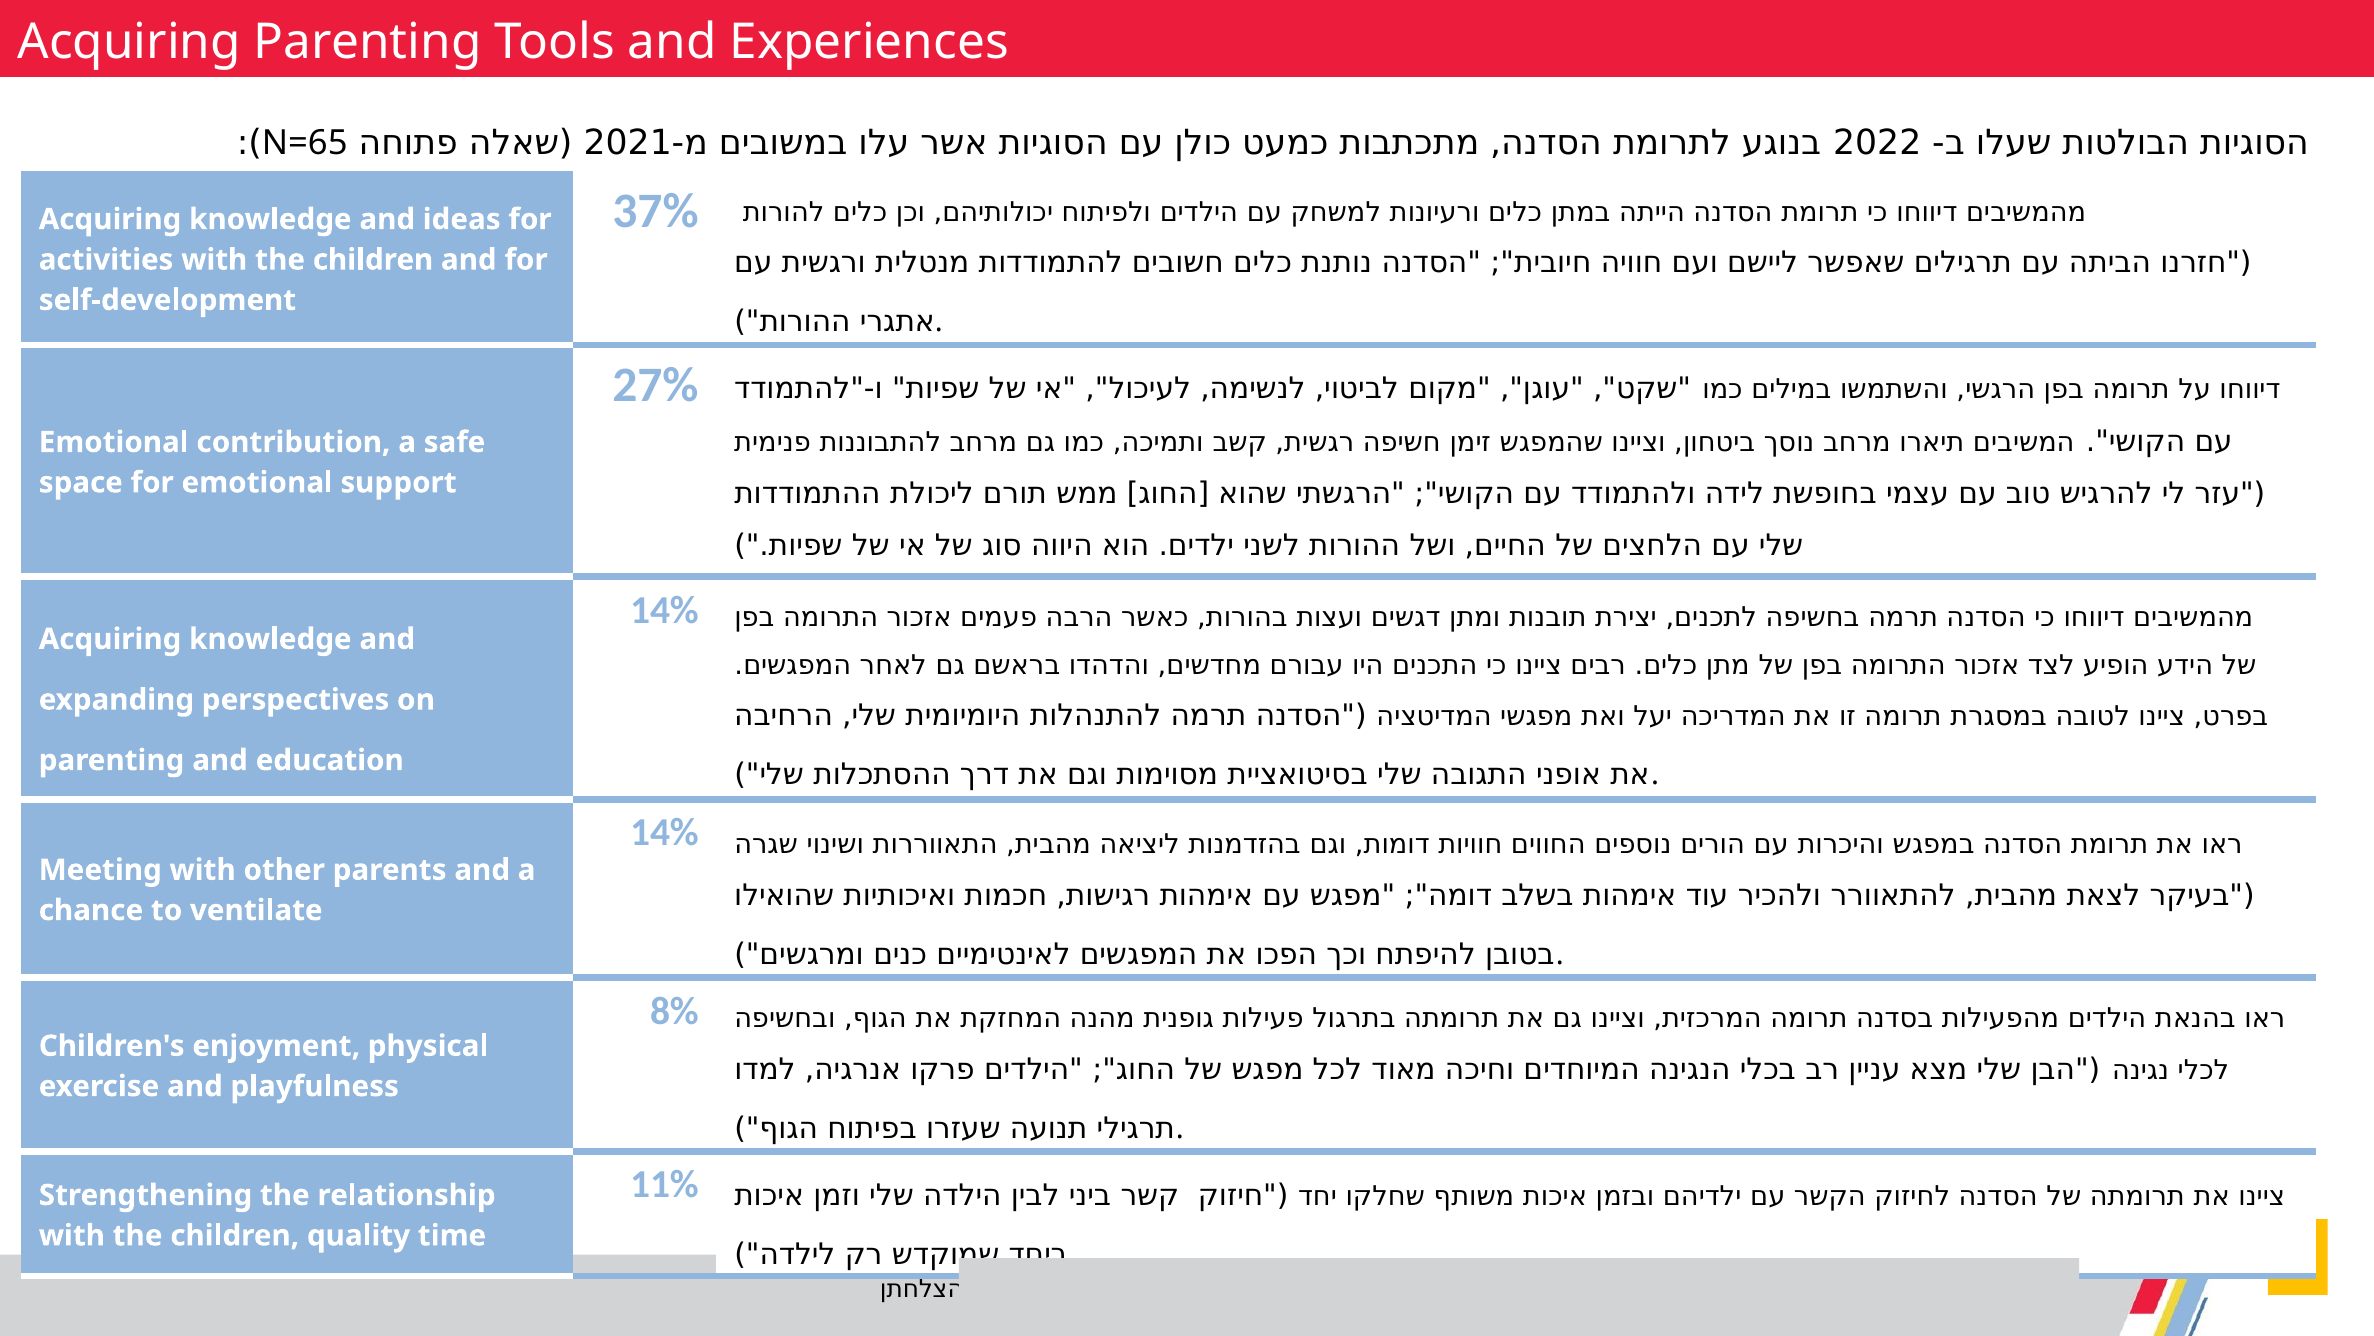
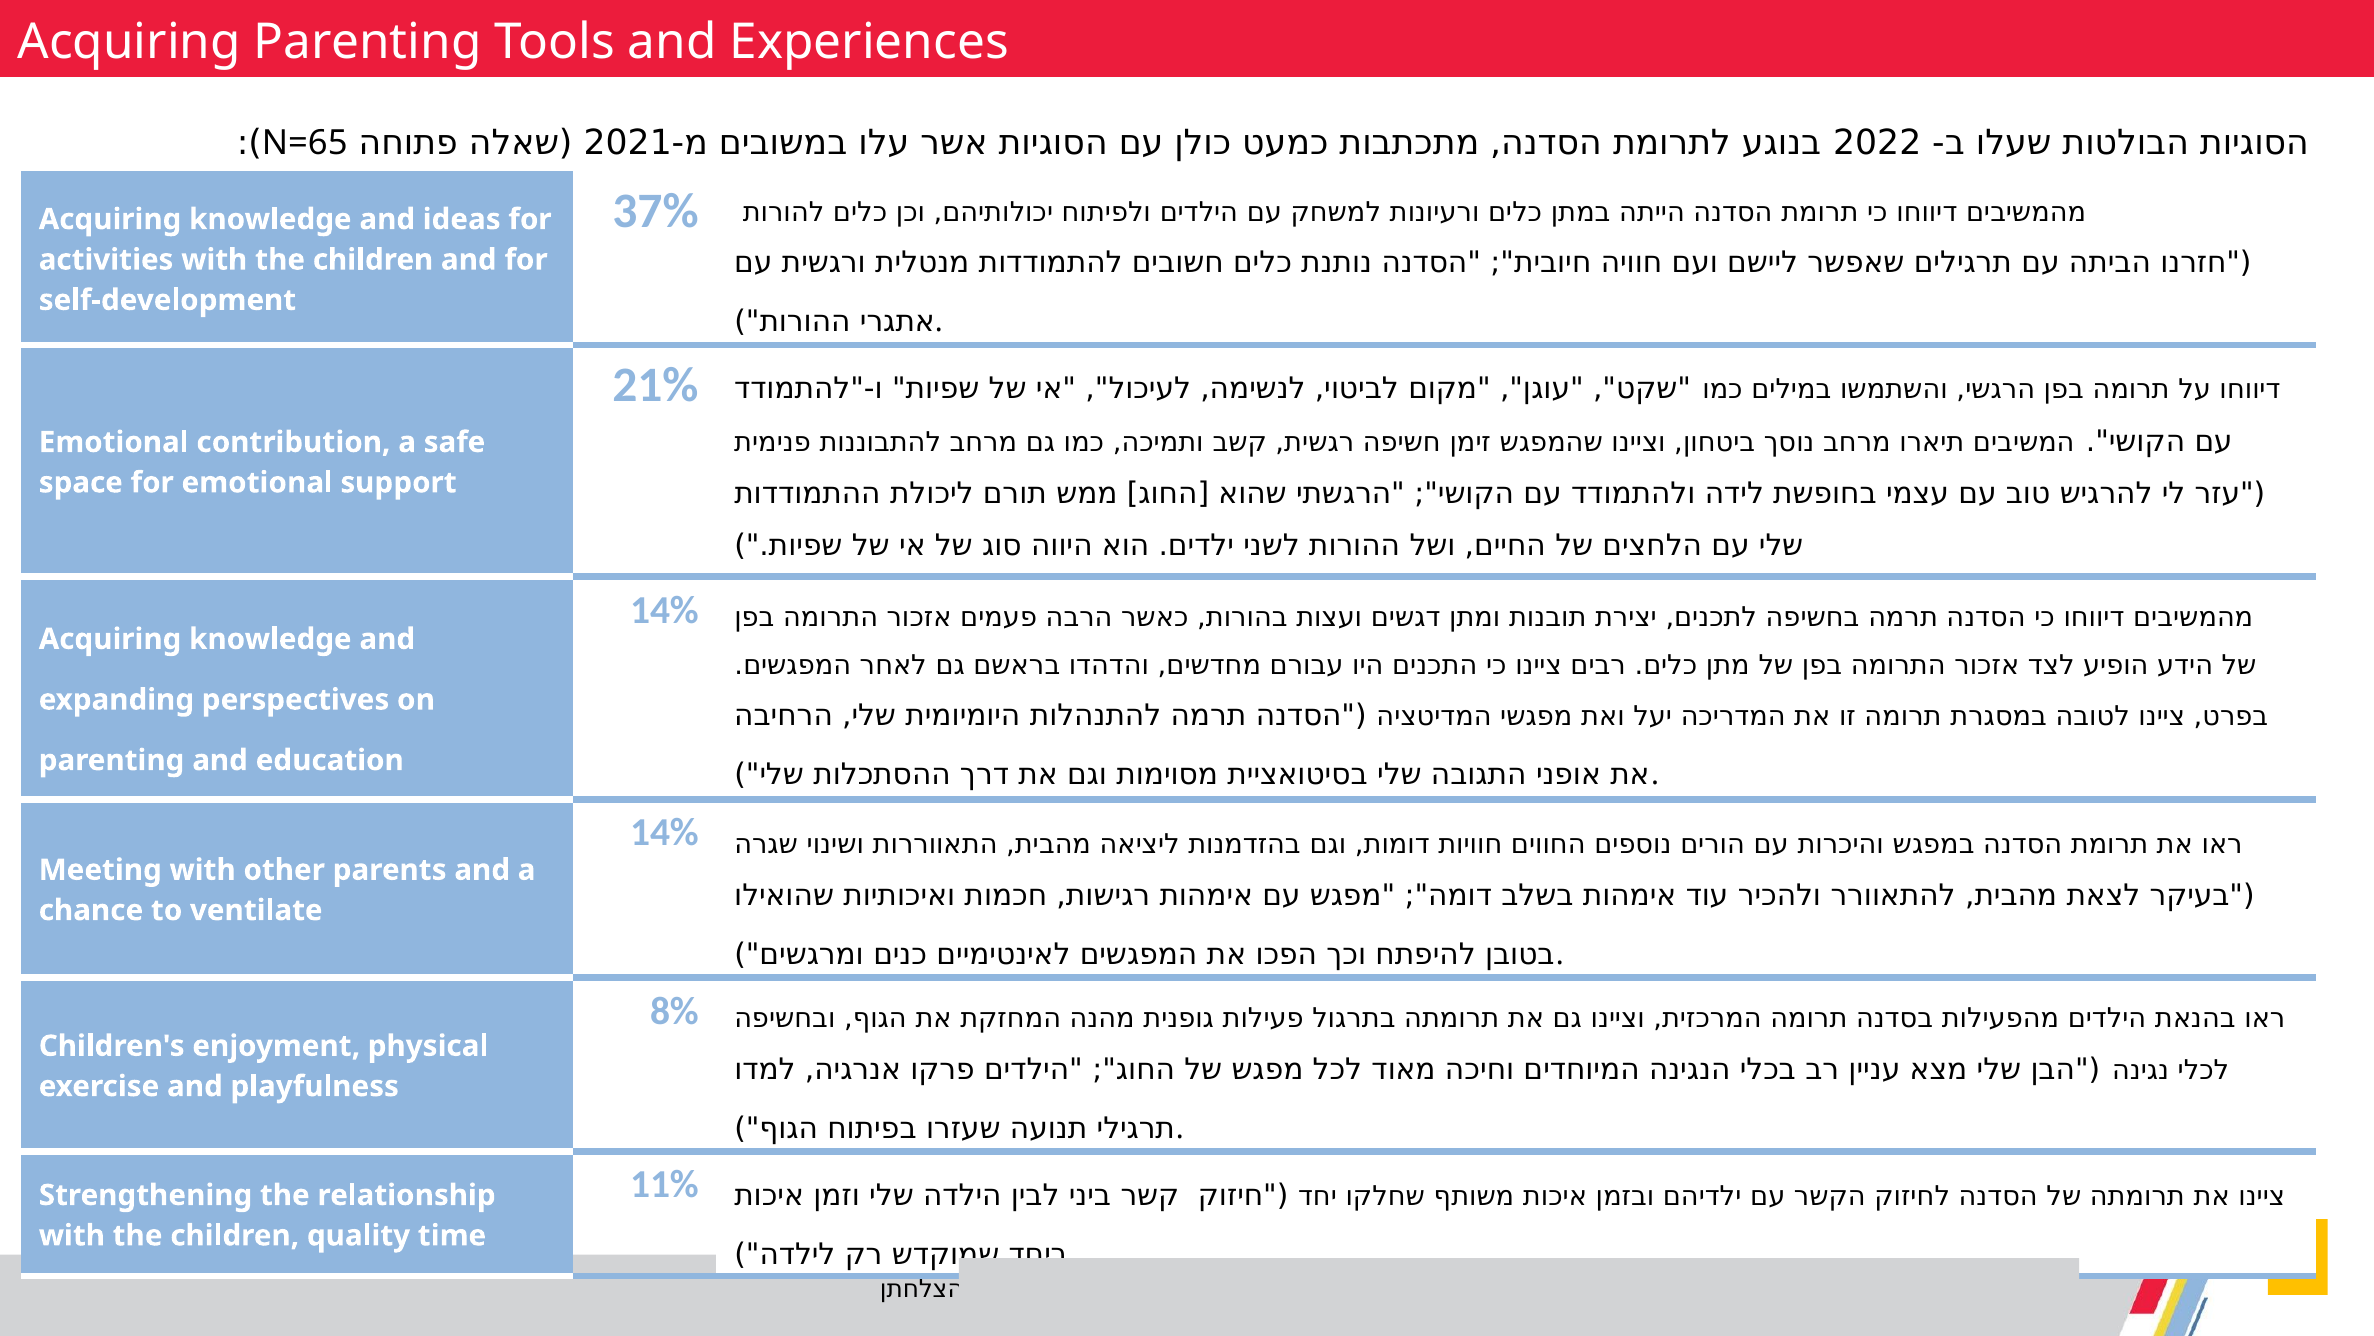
27%: 27% -> 21%
